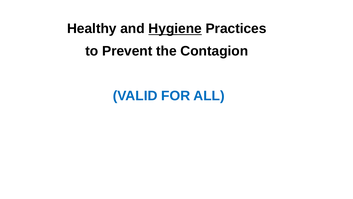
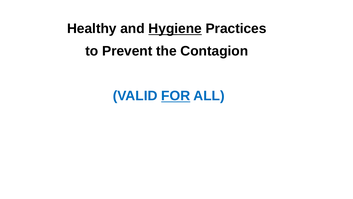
FOR underline: none -> present
